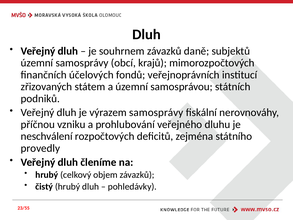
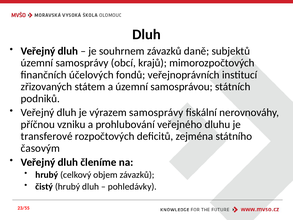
neschválení: neschválení -> transferové
provedly: provedly -> časovým
